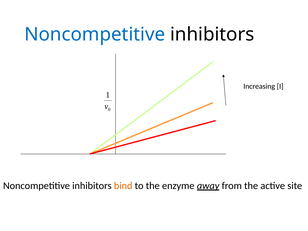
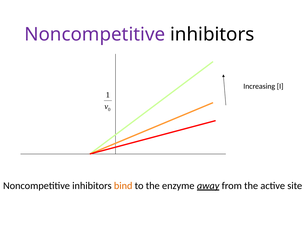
Noncompetitive at (95, 34) colour: blue -> purple
